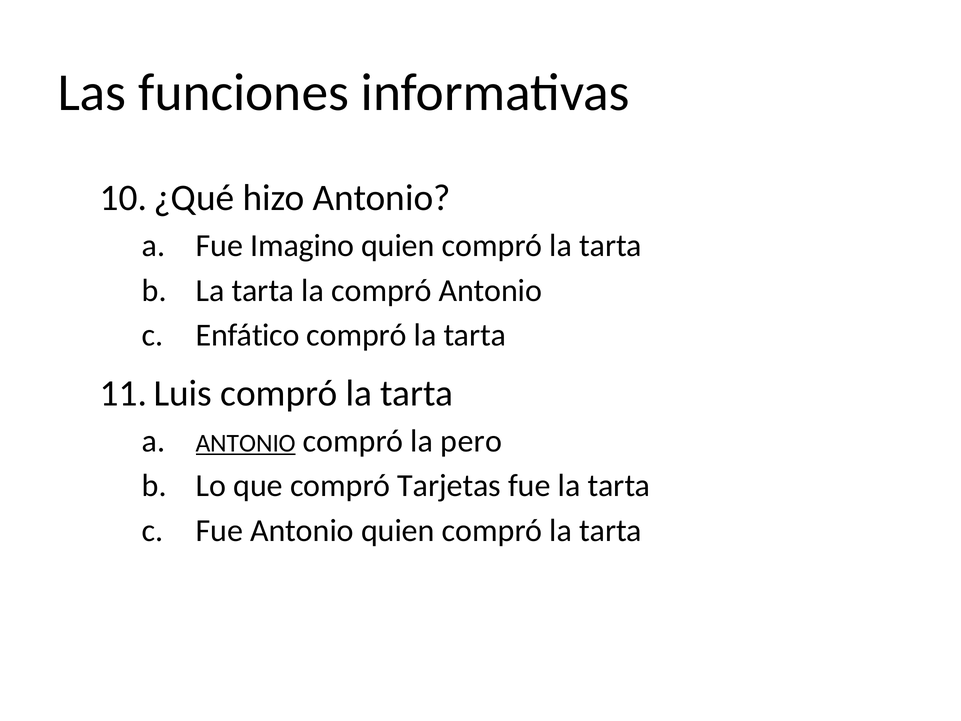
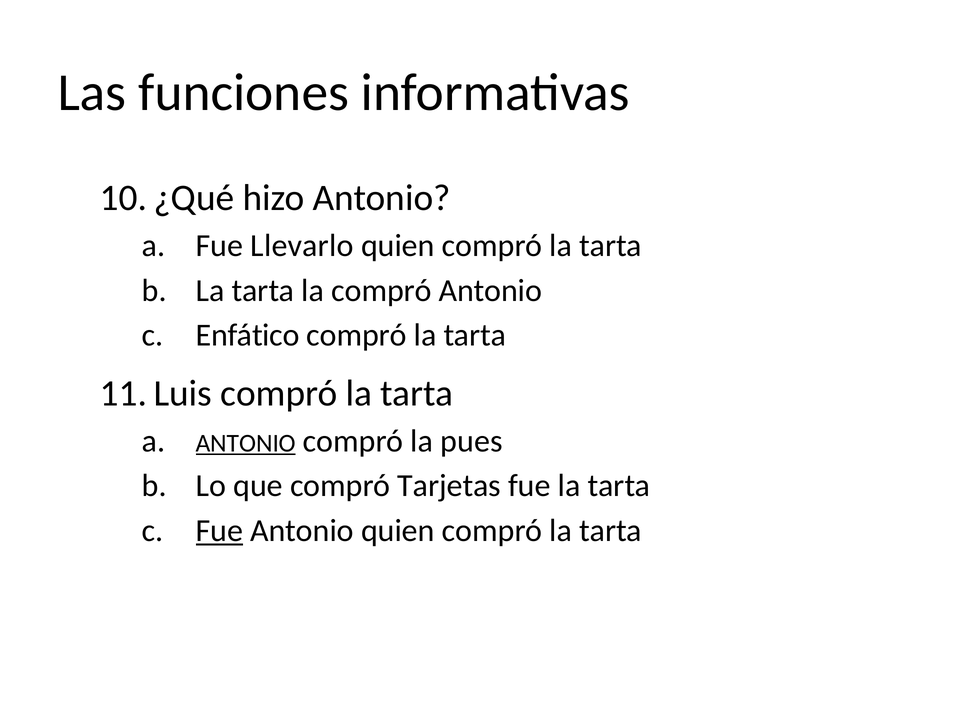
Imagino: Imagino -> Llevarlo
pero: pero -> pues
Fue at (219, 531) underline: none -> present
